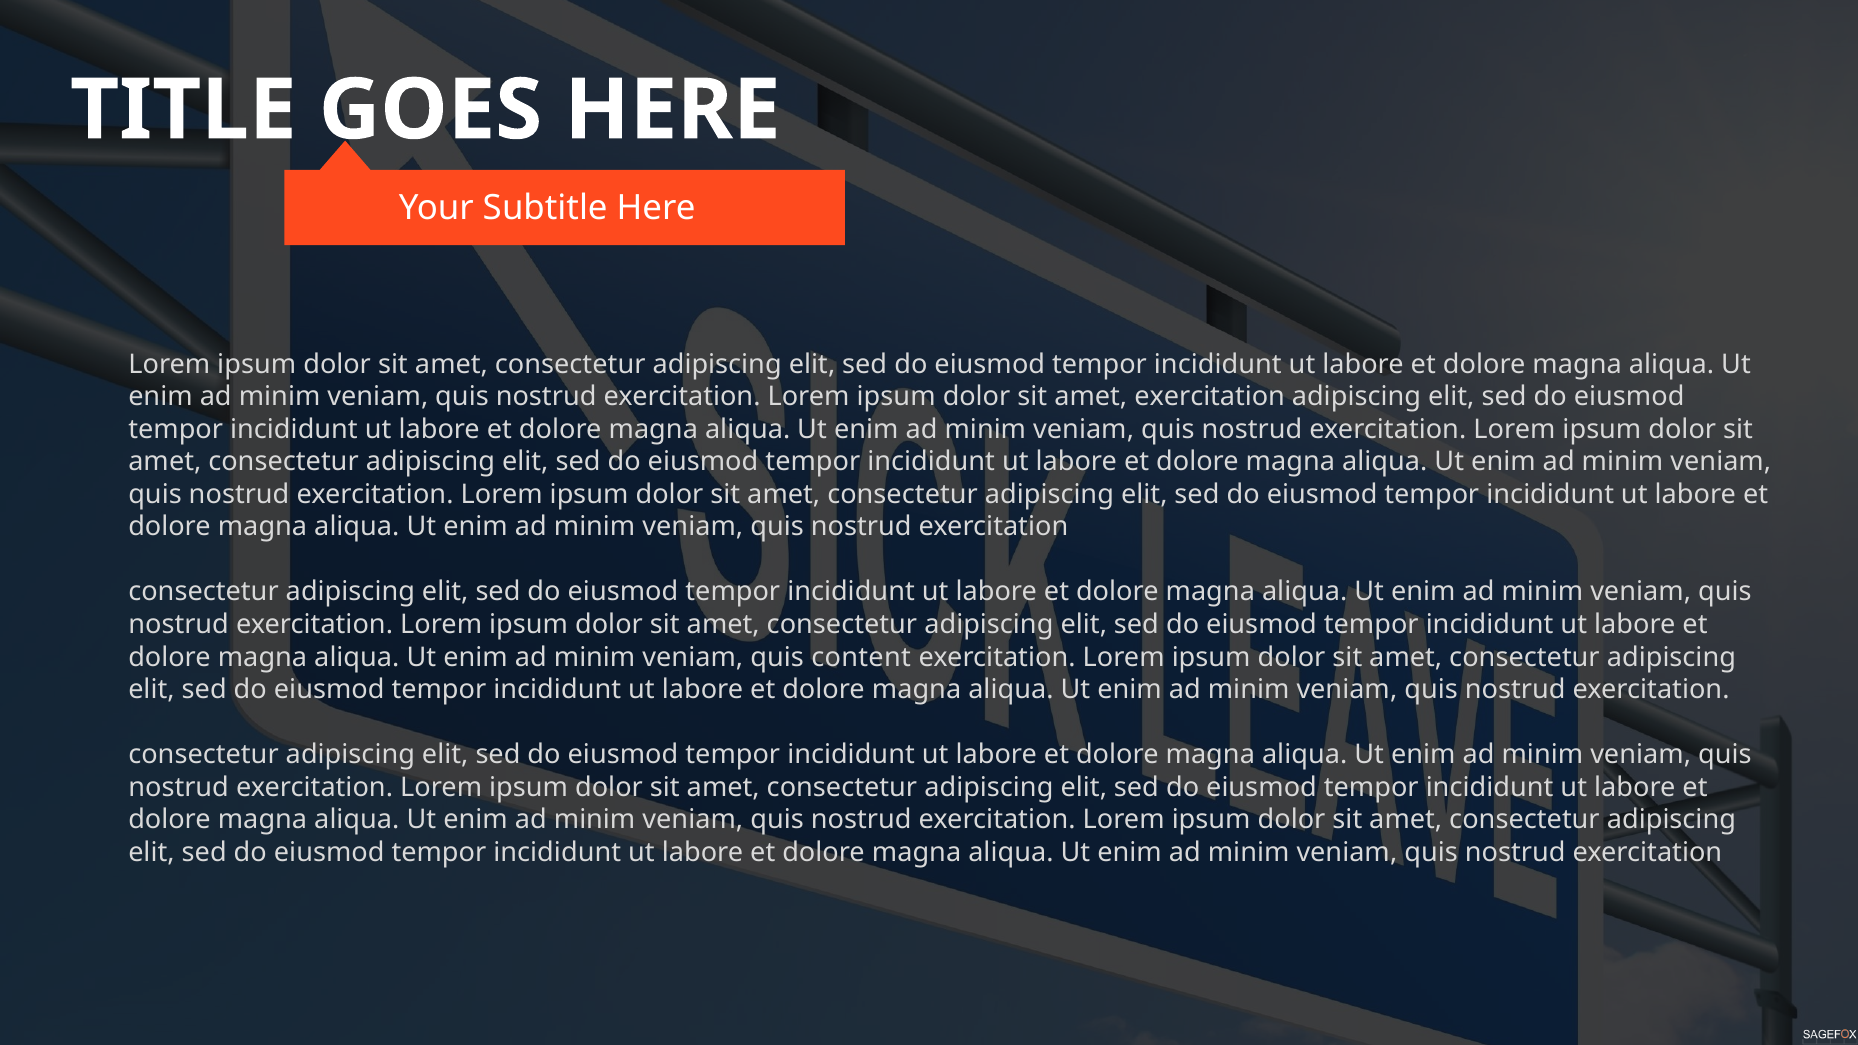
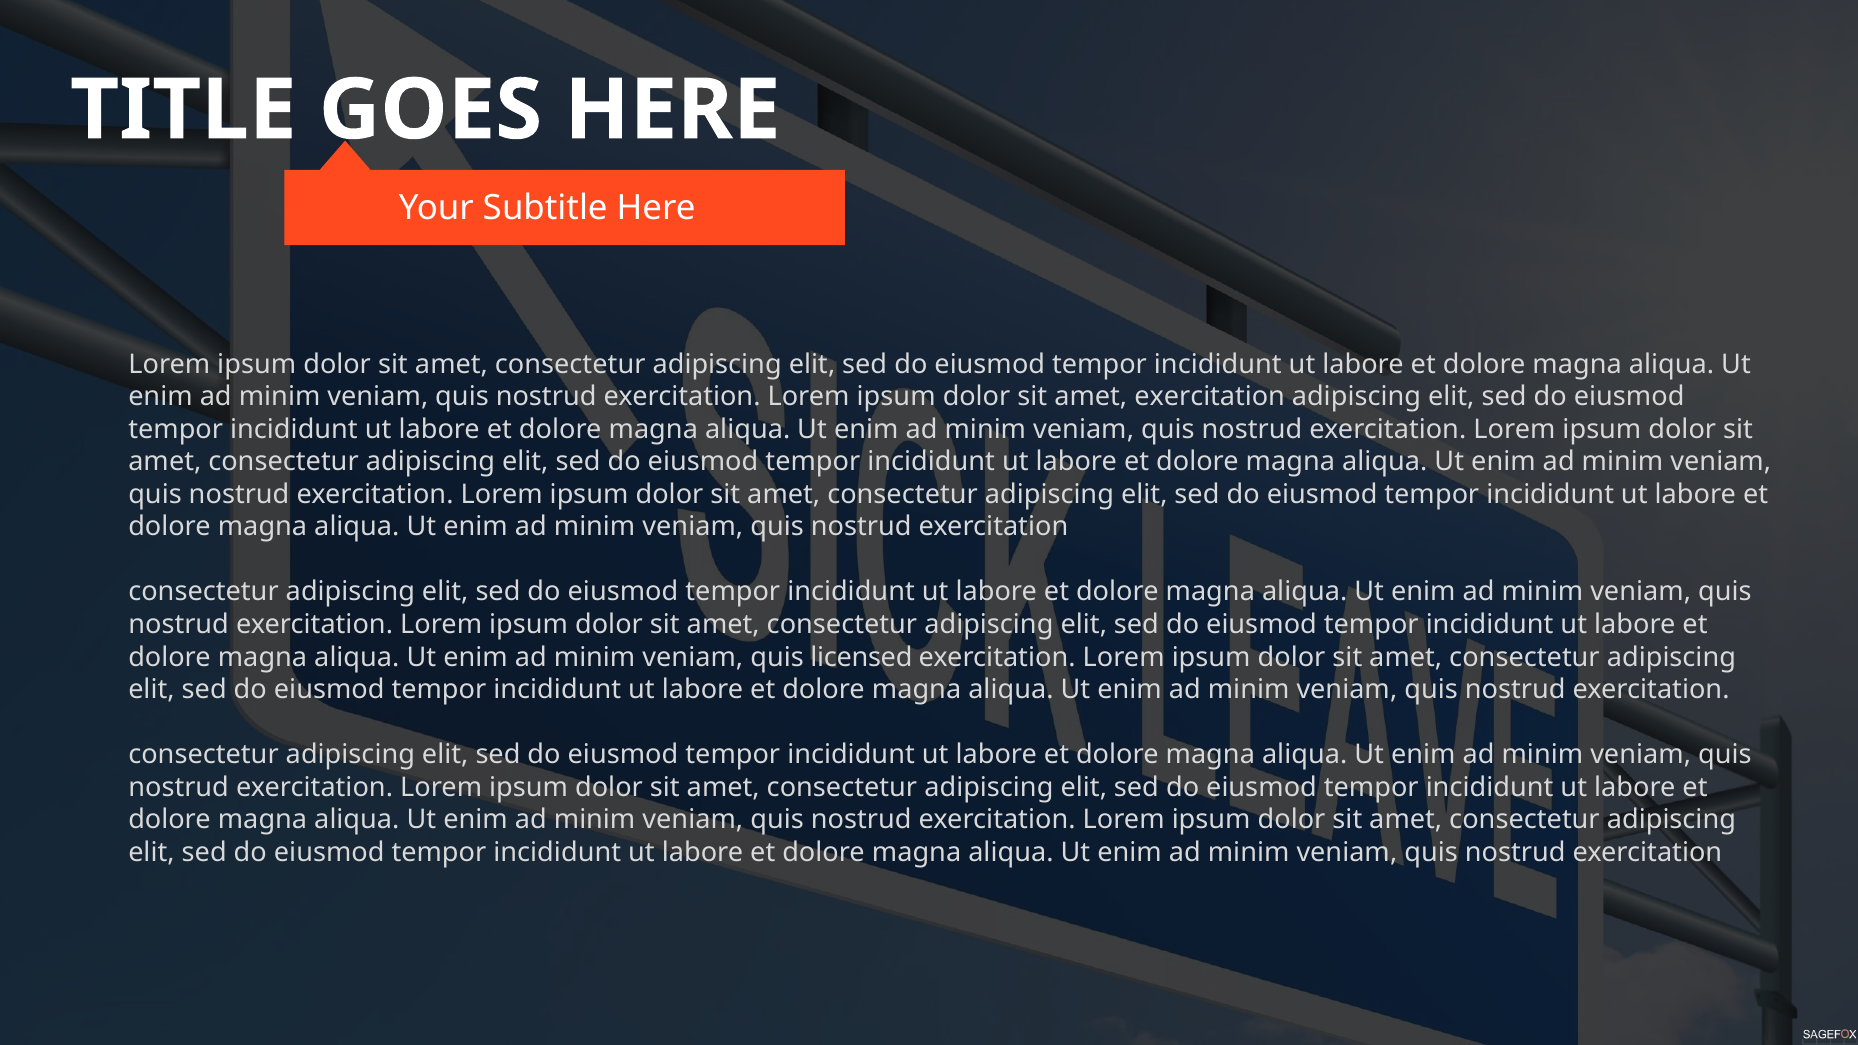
content: content -> licensed
